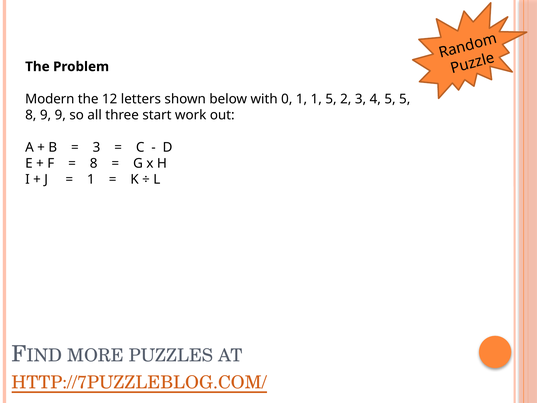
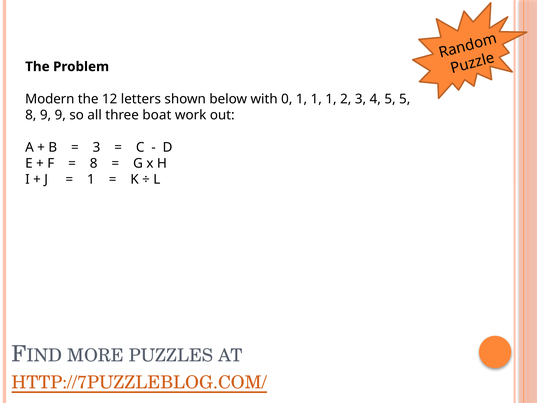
1 1 5: 5 -> 1
start: start -> boat
